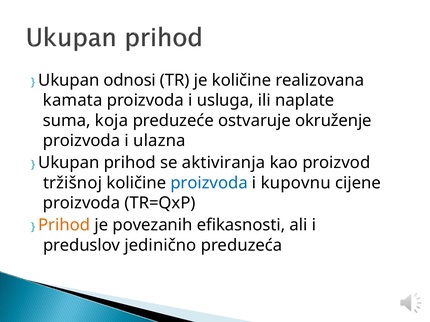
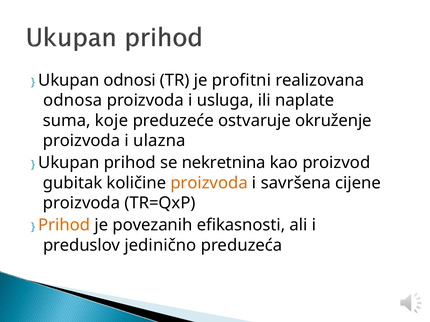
je količine: količine -> profitni
kamata: kamata -> odnosa
koja: koja -> koje
aktiviranja: aktiviranja -> nekretnina
tržišnoj: tržišnoj -> gubitak
proizvoda at (209, 183) colour: blue -> orange
kupovnu: kupovnu -> savršena
